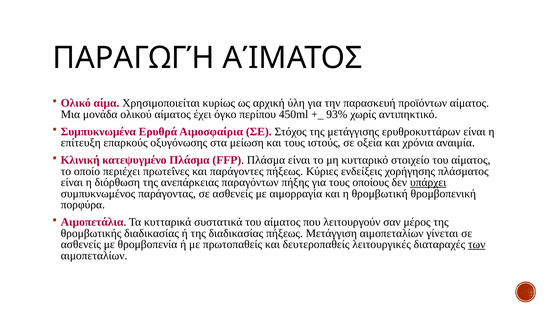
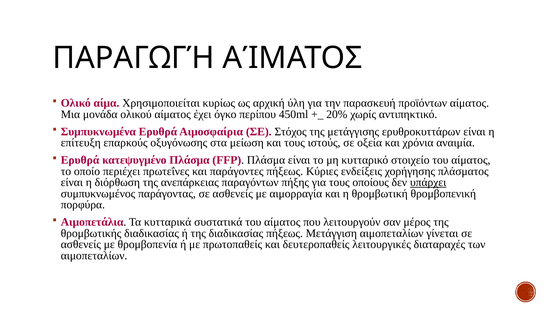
93%: 93% -> 20%
Κλινική at (80, 160): Κλινική -> Ερυθρά
των underline: present -> none
